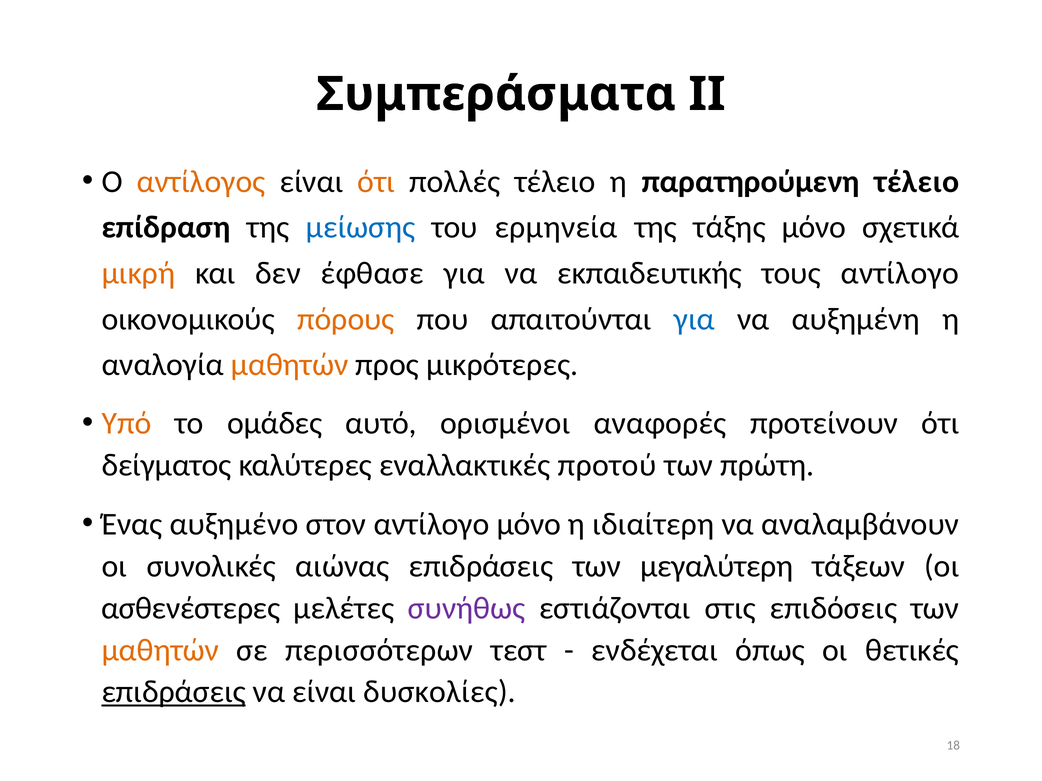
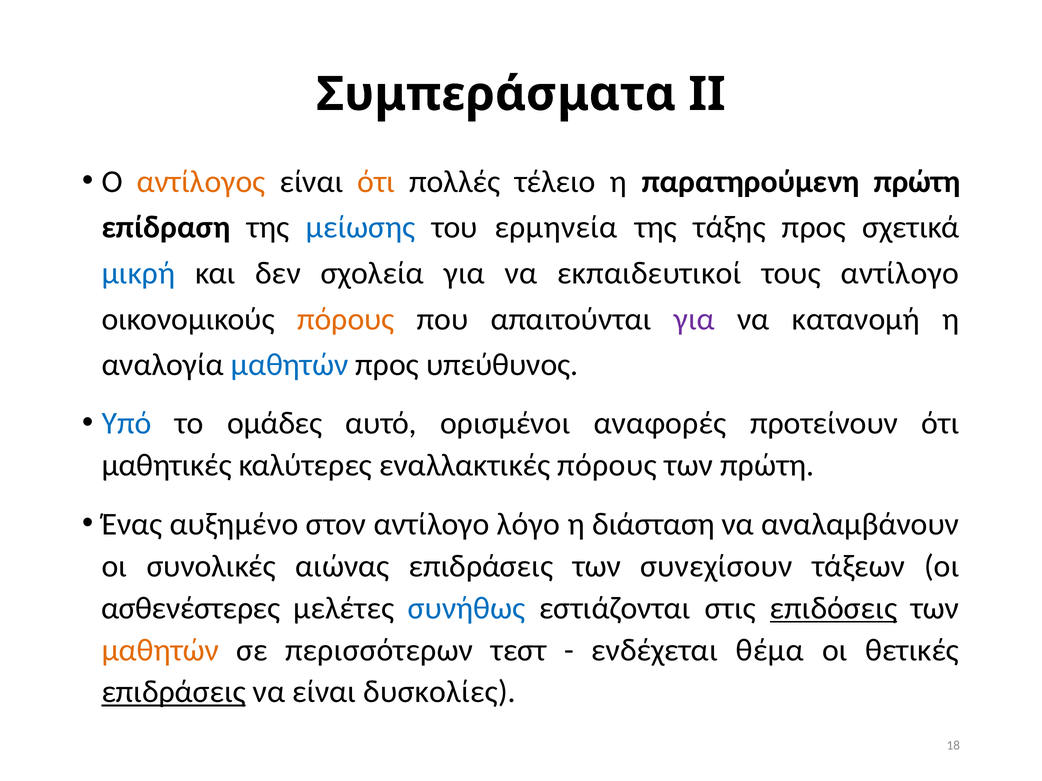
παρατηρούμενη τέλειο: τέλειο -> πρώτη
τάξης μόνο: μόνο -> προς
μικρή colour: orange -> blue
έφθασε: έφθασε -> σχολεία
εκπαιδευτικής: εκπαιδευτικής -> εκπαιδευτικοί
για at (694, 319) colour: blue -> purple
αυξημένη: αυξημένη -> κατανομή
μαθητών at (290, 365) colour: orange -> blue
μικρότερες: μικρότερες -> υπεύθυνος
Υπό colour: orange -> blue
δείγματος: δείγματος -> μαθητικές
εναλλακτικές προτού: προτού -> πόρους
αντίλογο μόνο: μόνο -> λόγο
ιδιαίτερη: ιδιαίτερη -> διάσταση
μεγαλύτερη: μεγαλύτερη -> συνεχίσουν
συνήθως colour: purple -> blue
επιδόσεις underline: none -> present
όπως: όπως -> θέμα
